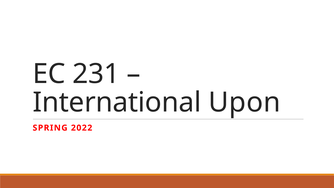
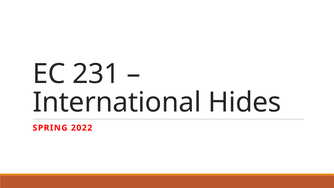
Upon: Upon -> Hides
